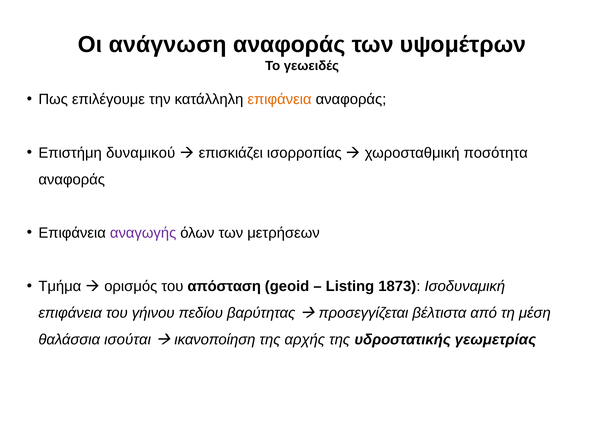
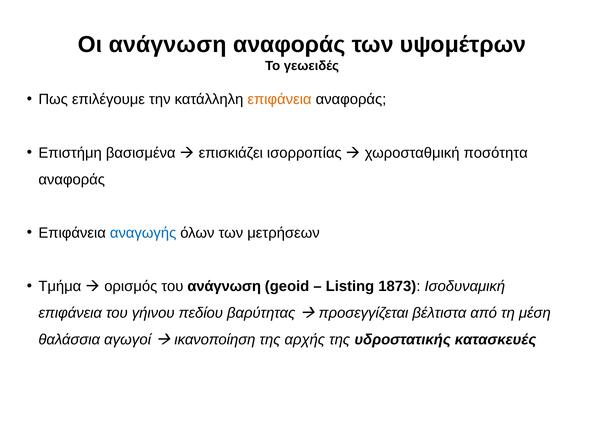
δυναμικού: δυναμικού -> βασισμένα
αναγωγής colour: purple -> blue
του απόσταση: απόσταση -> ανάγνωση
ισούται: ισούται -> αγωγοί
γεωμετρίας: γεωμετρίας -> κατασκευές
